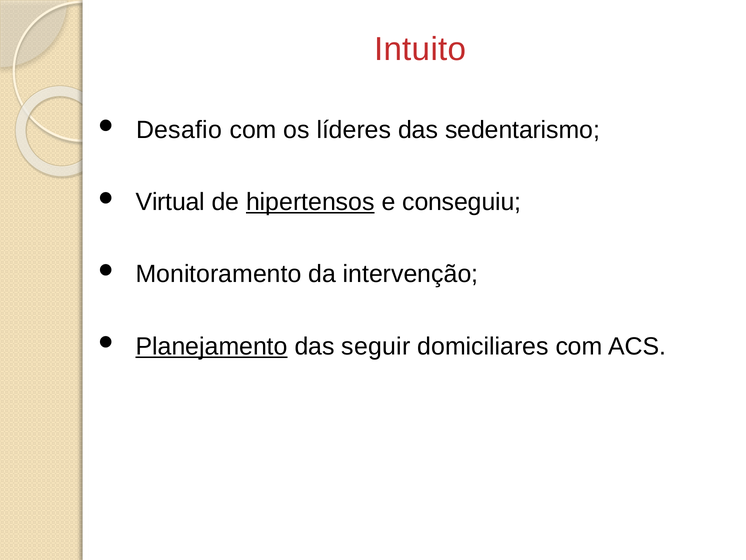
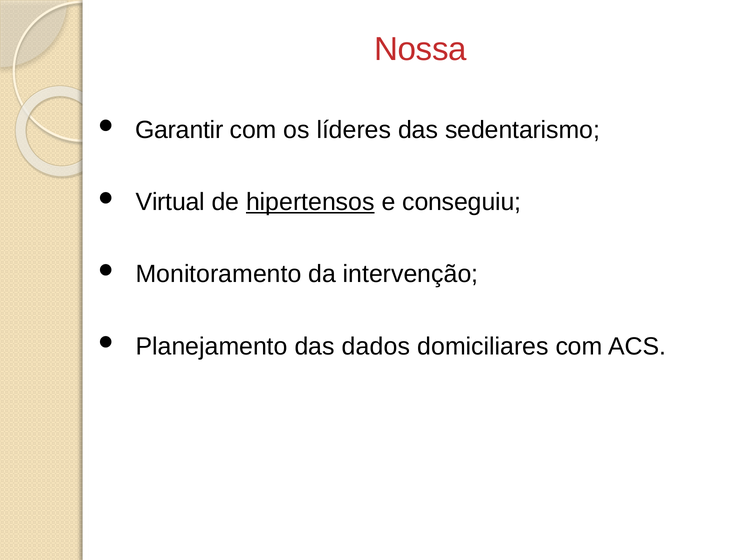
Intuito: Intuito -> Nossa
Desafio: Desafio -> Garantir
Planejamento underline: present -> none
seguir: seguir -> dados
